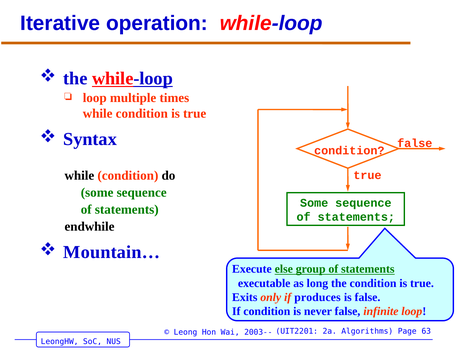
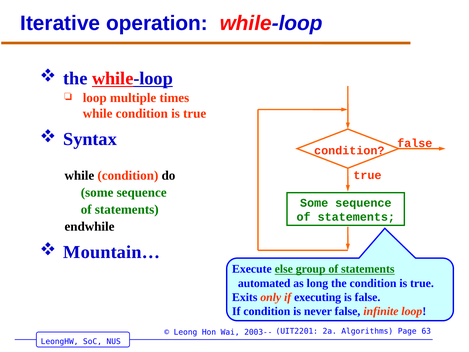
executable: executable -> automated
produces: produces -> executing
